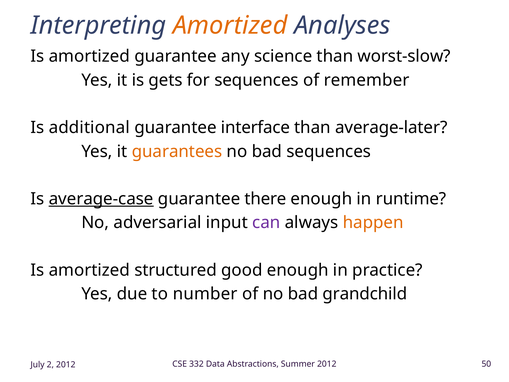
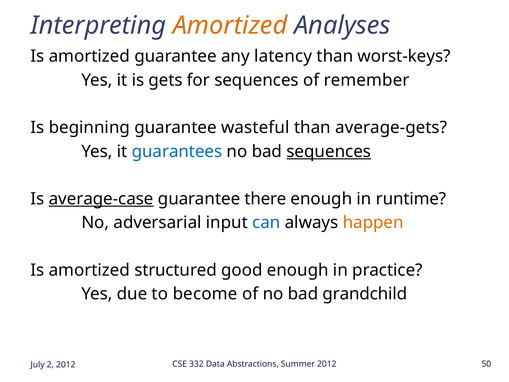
science: science -> latency
worst-slow: worst-slow -> worst-keys
additional: additional -> beginning
interface: interface -> wasteful
average-later: average-later -> average-gets
guarantees colour: orange -> blue
sequences at (329, 151) underline: none -> present
can colour: purple -> blue
number: number -> become
